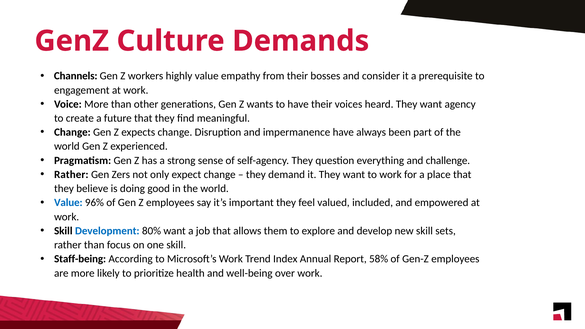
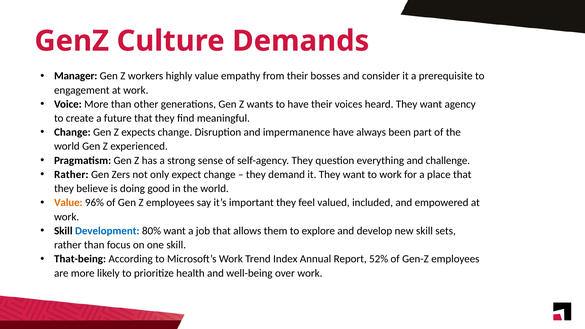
Channels: Channels -> Manager
Value at (68, 203) colour: blue -> orange
Staff-being: Staff-being -> That-being
58%: 58% -> 52%
